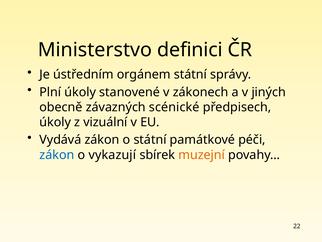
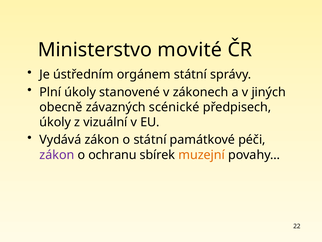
definici: definici -> movité
zákon at (57, 155) colour: blue -> purple
vykazují: vykazují -> ochranu
